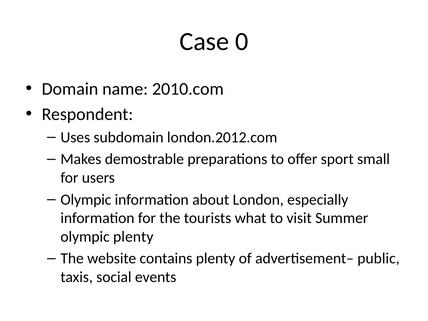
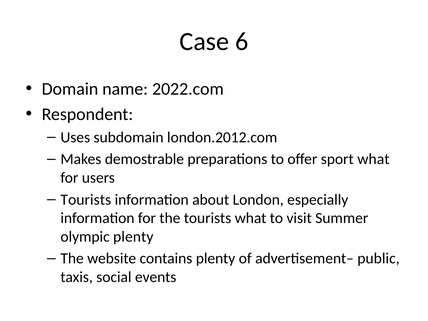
0: 0 -> 6
2010.com: 2010.com -> 2022.com
sport small: small -> what
Olympic at (86, 200): Olympic -> Tourists
